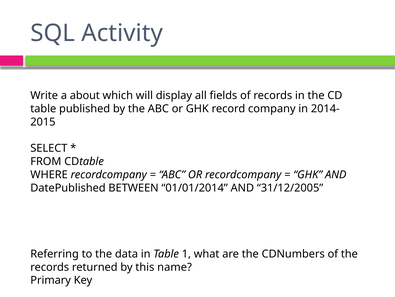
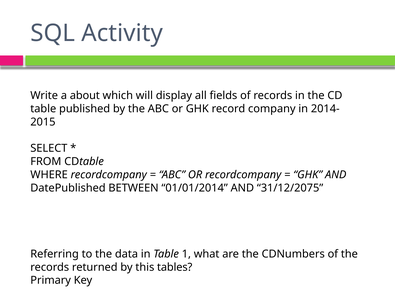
31/12/2005: 31/12/2005 -> 31/12/2075
name: name -> tables
